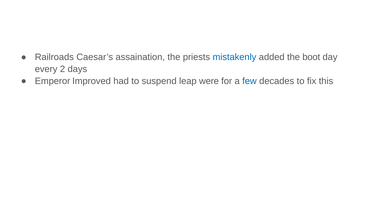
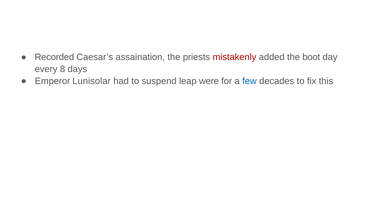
Railroads: Railroads -> Recorded
mistakenly colour: blue -> red
2: 2 -> 8
Improved: Improved -> Lunisolar
